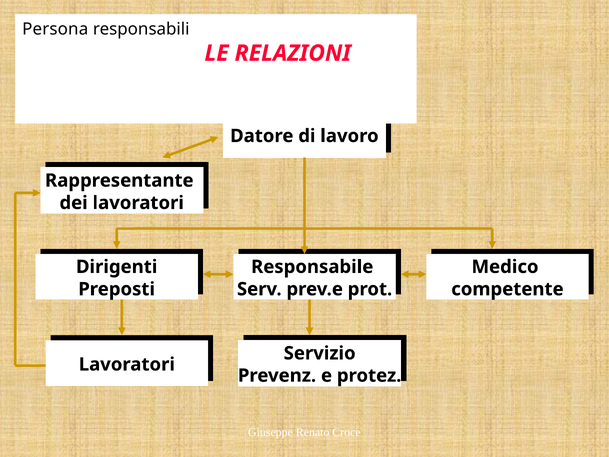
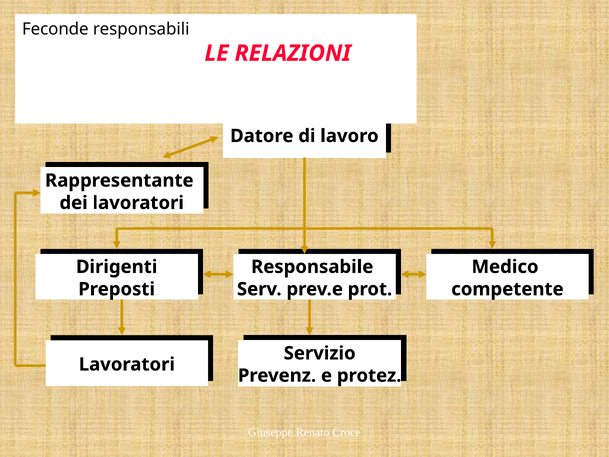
Persona: Persona -> Feconde
